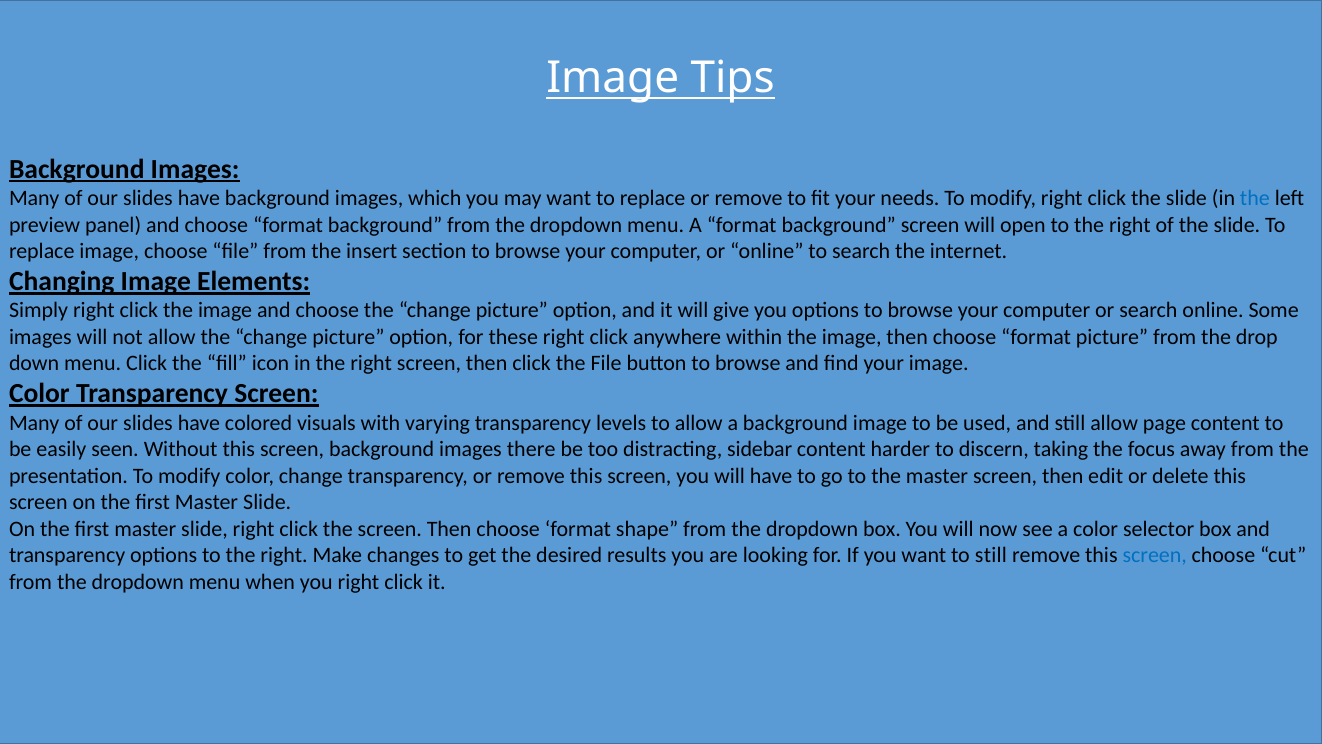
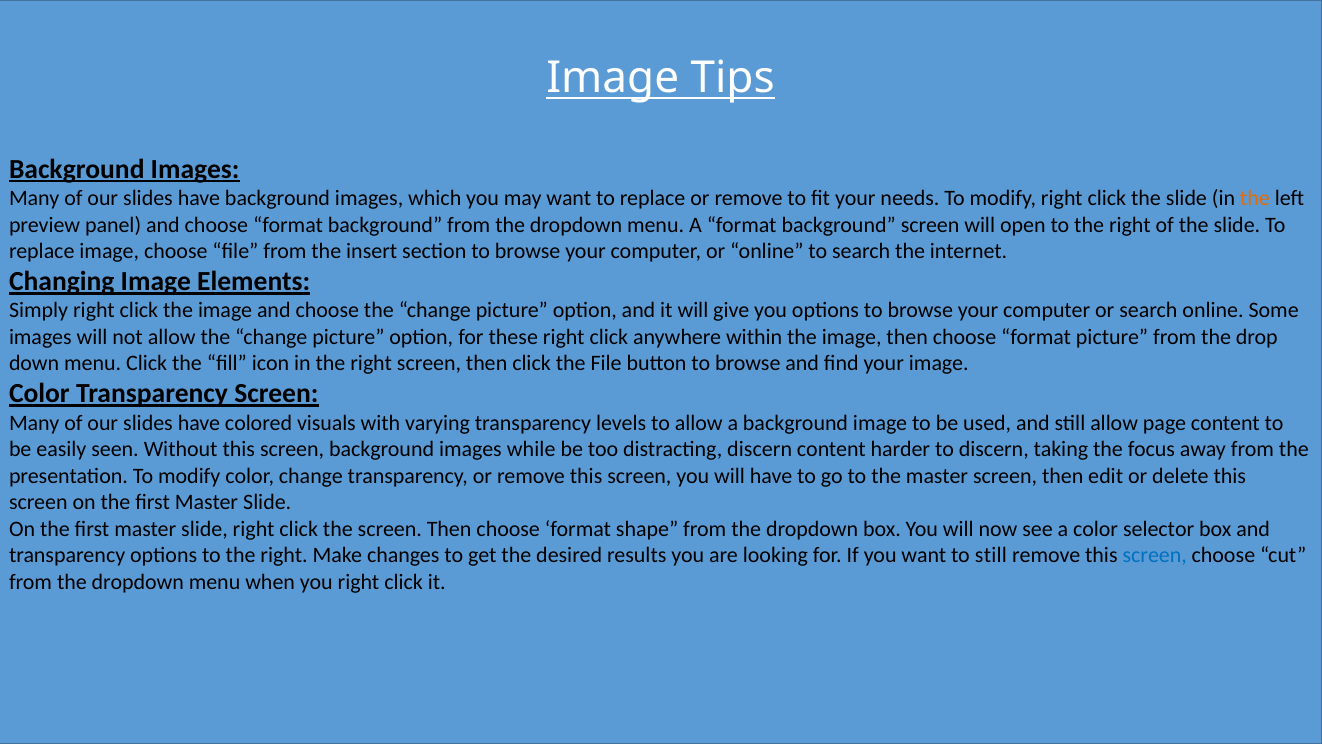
the at (1255, 198) colour: blue -> orange
there: there -> while
distracting sidebar: sidebar -> discern
